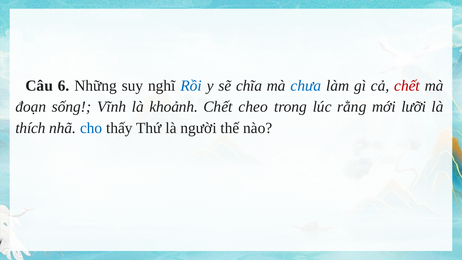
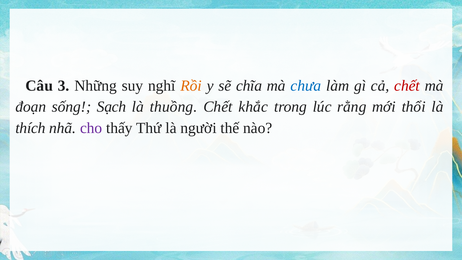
6: 6 -> 3
Rồi colour: blue -> orange
Vĩnh: Vĩnh -> Sạch
khoảnh: khoảnh -> thuồng
cheo: cheo -> khắc
lưỡi: lưỡi -> thổi
cho colour: blue -> purple
